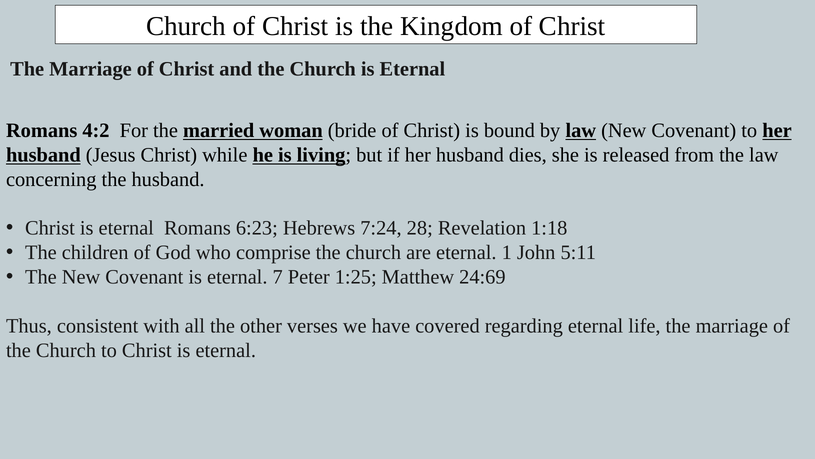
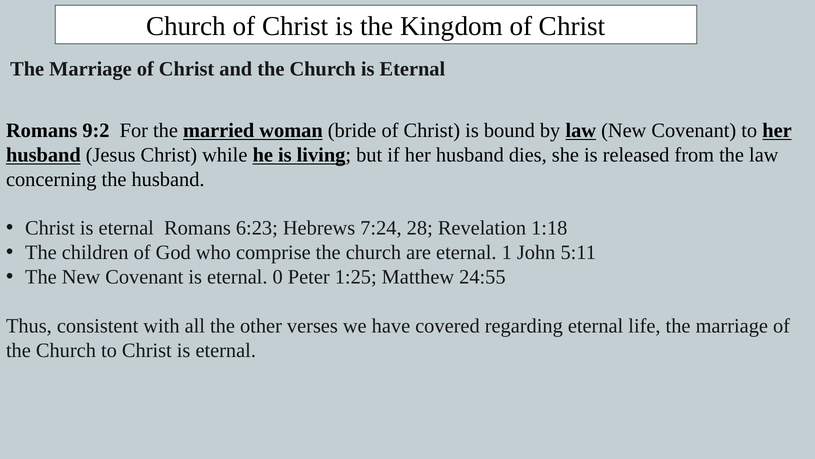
4:2: 4:2 -> 9:2
7: 7 -> 0
24:69: 24:69 -> 24:55
